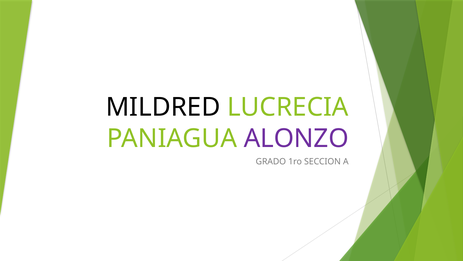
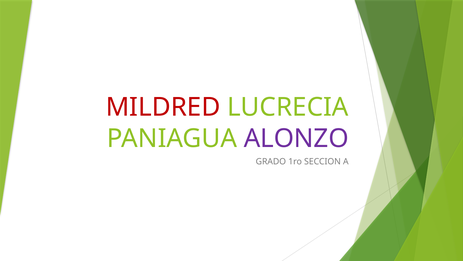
MILDRED colour: black -> red
